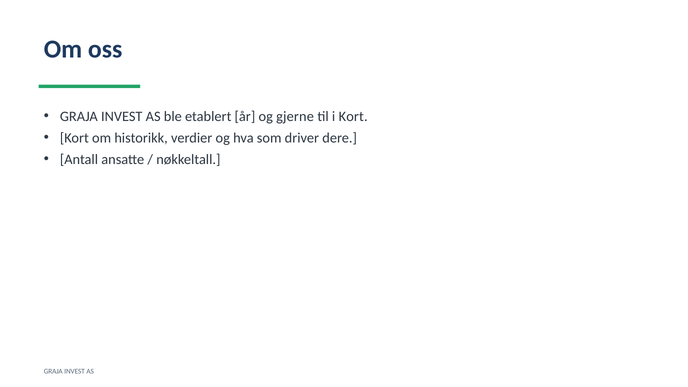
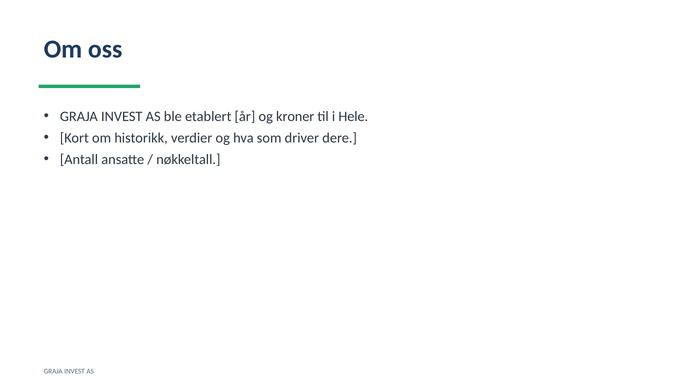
gjerne: gjerne -> kroner
i Kort: Kort -> Hele
